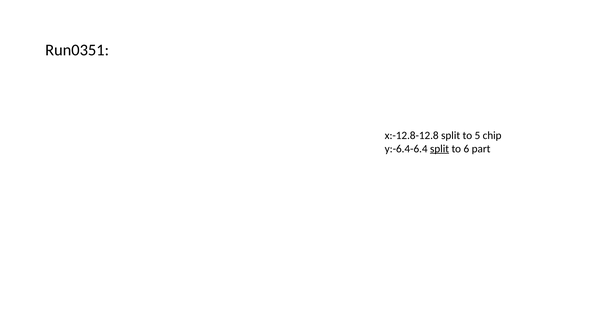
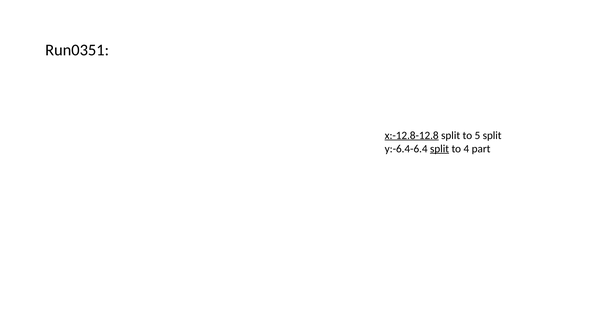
x:-12.8-12.8 underline: none -> present
5 chip: chip -> split
6: 6 -> 4
